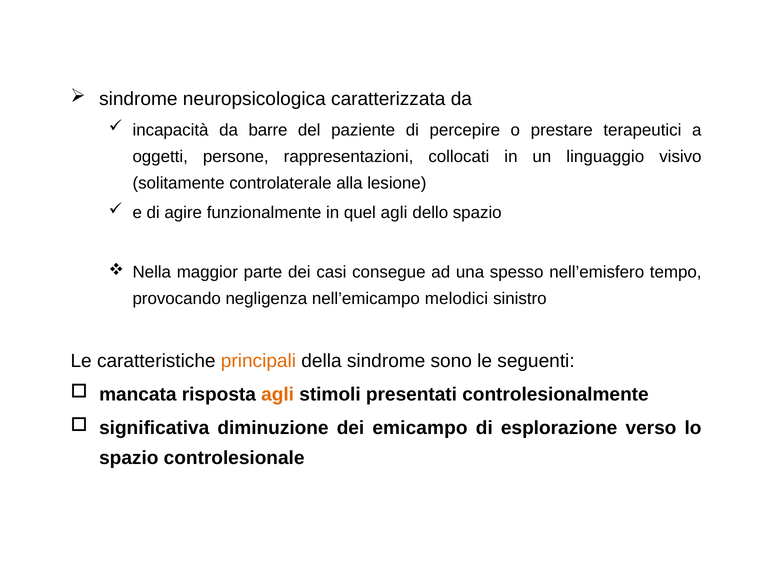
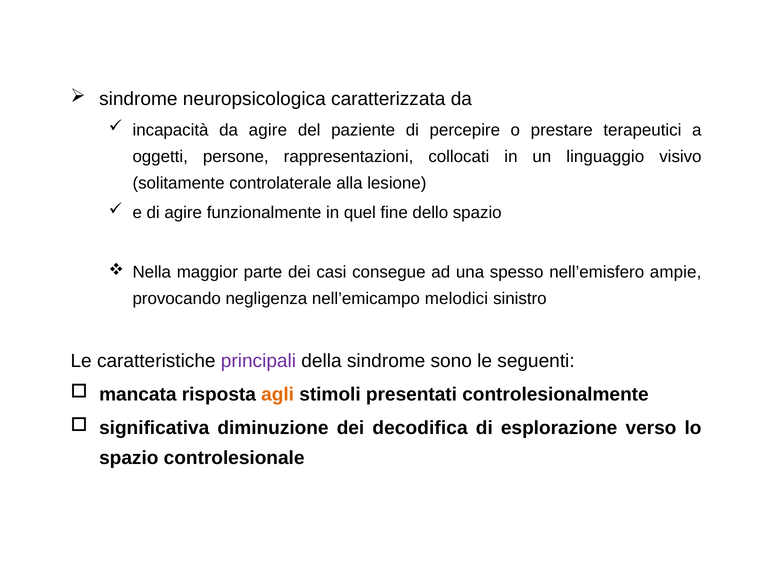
da barre: barre -> agire
quel agli: agli -> fine
tempo: tempo -> ampie
principali colour: orange -> purple
emicampo: emicampo -> decodifica
